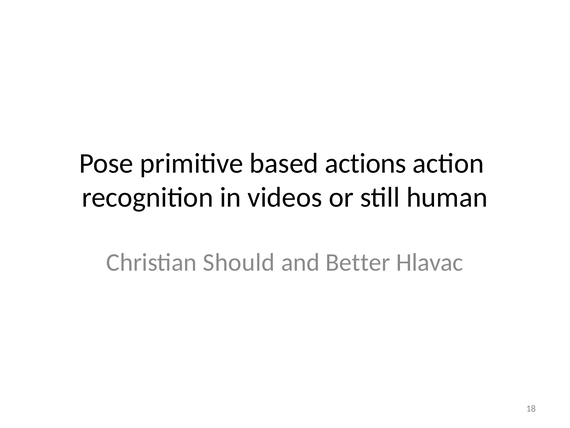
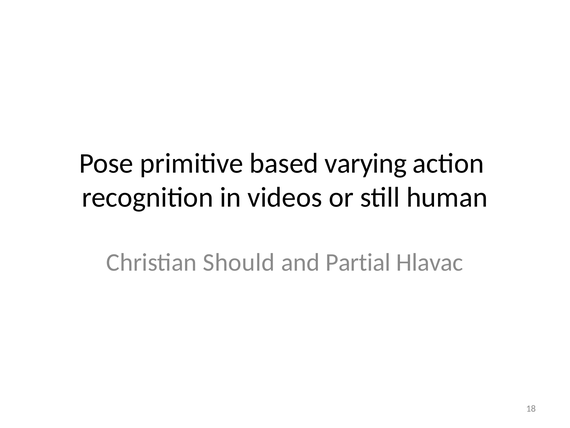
actions: actions -> varying
Better: Better -> Partial
